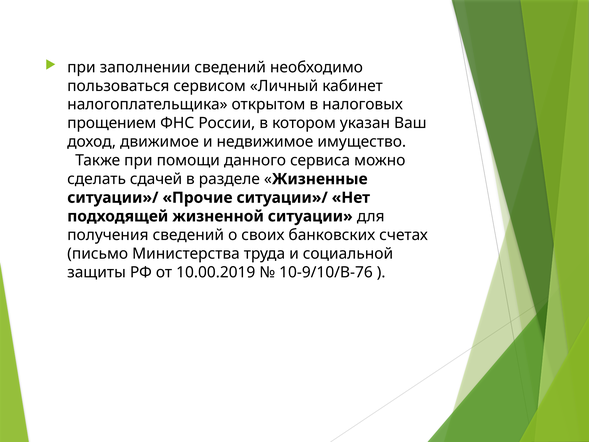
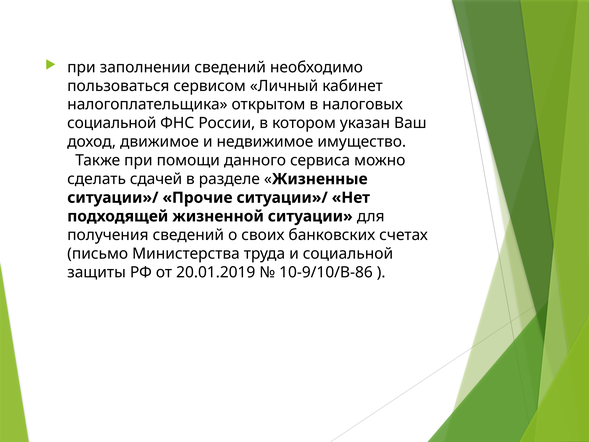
прощением at (112, 123): прощением -> социальной
10.00.2019: 10.00.2019 -> 20.01.2019
10-9/10/В-76: 10-9/10/В-76 -> 10-9/10/В-86
